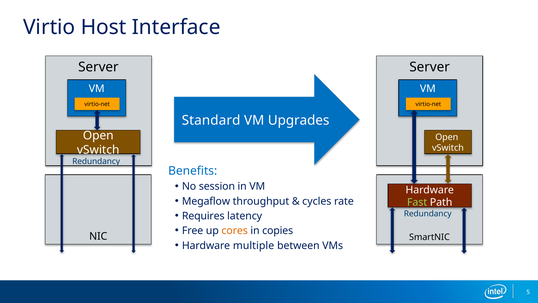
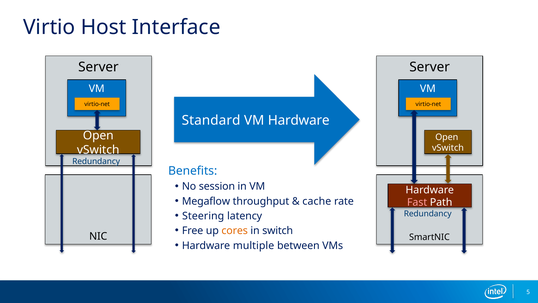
VM Upgrades: Upgrades -> Hardware
cycles: cycles -> cache
Fast colour: light green -> pink
Requires: Requires -> Steering
copies: copies -> switch
